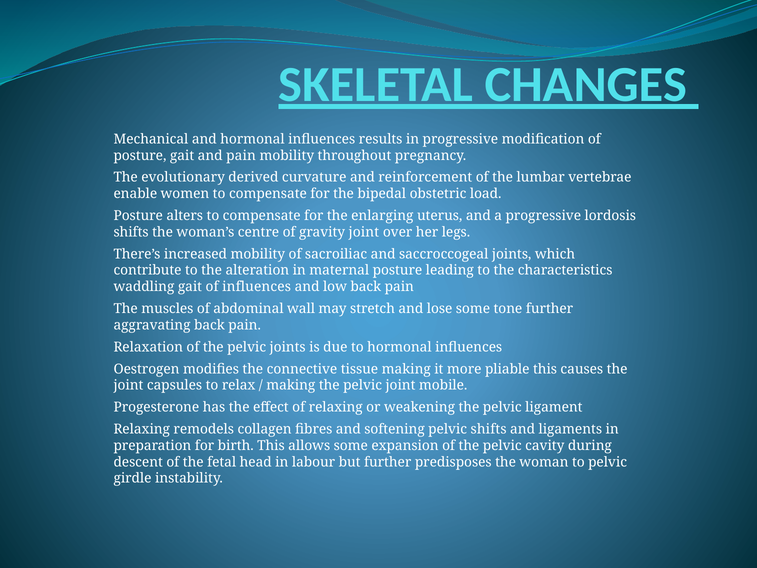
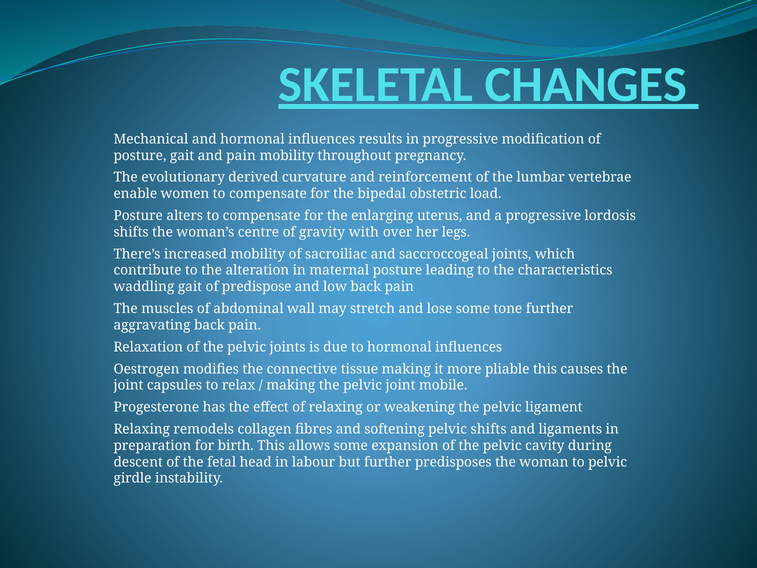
gravity joint: joint -> with
of influences: influences -> predispose
